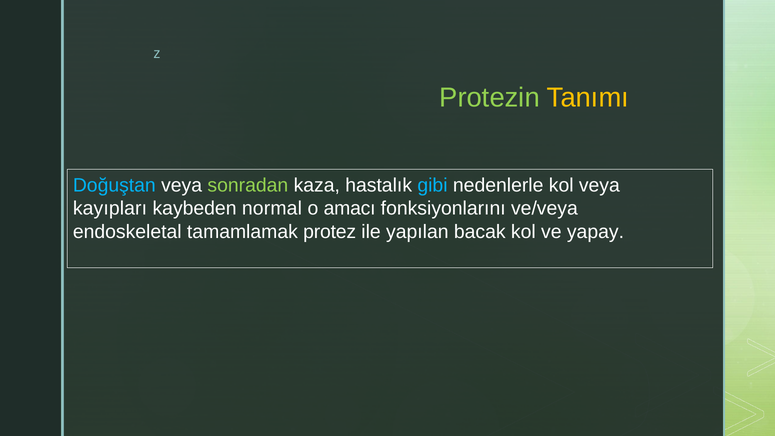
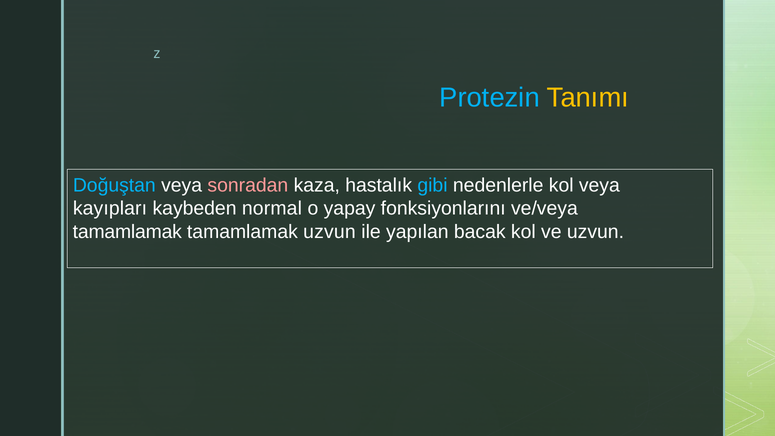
Protezin colour: light green -> light blue
sonradan colour: light green -> pink
amacı: amacı -> yapay
endoskeletal at (127, 232): endoskeletal -> tamamlamak
tamamlamak protez: protez -> uzvun
ve yapay: yapay -> uzvun
